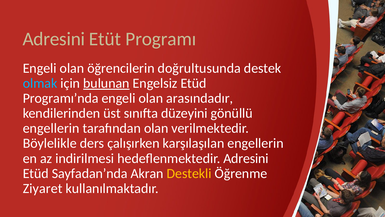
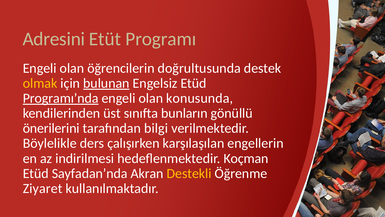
olmak colour: light blue -> yellow
Programı’nda underline: none -> present
arasındadır: arasındadır -> konusunda
düzeyini: düzeyini -> bunların
engellerin at (51, 128): engellerin -> önerilerini
tarafından olan: olan -> bilgi
hedeflenmektedir Adresini: Adresini -> Koçman
